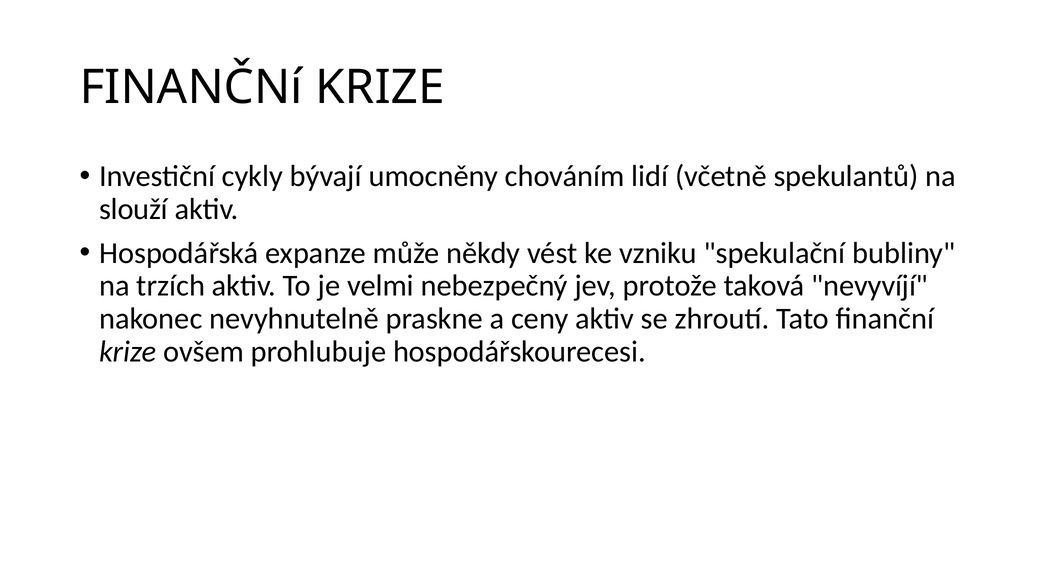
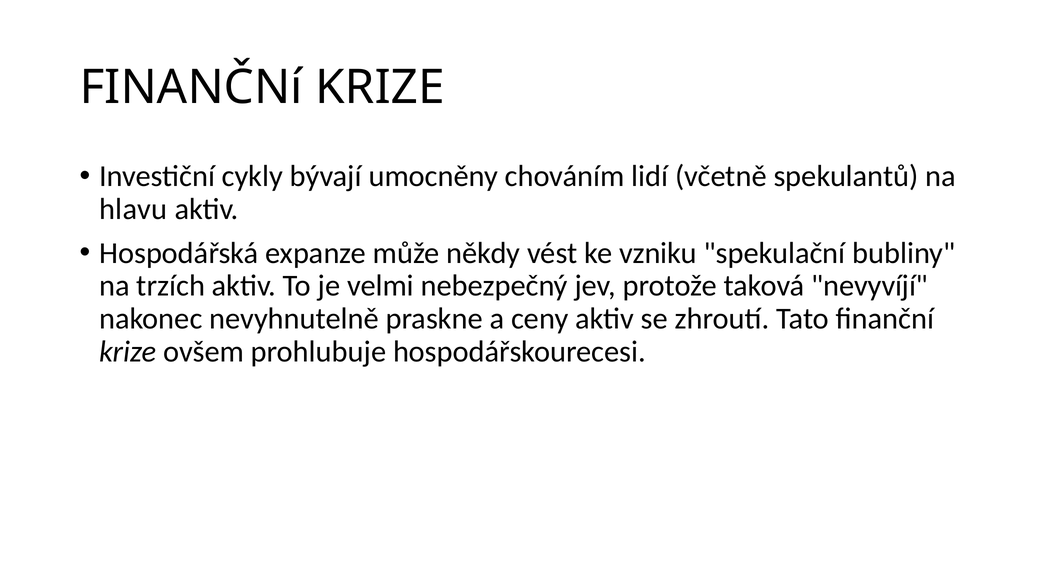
slouží: slouží -> hlavu
